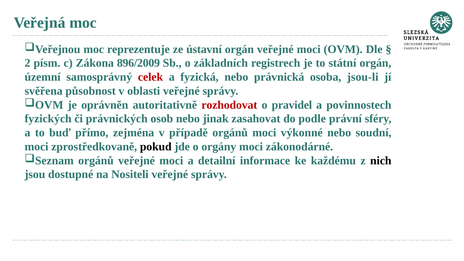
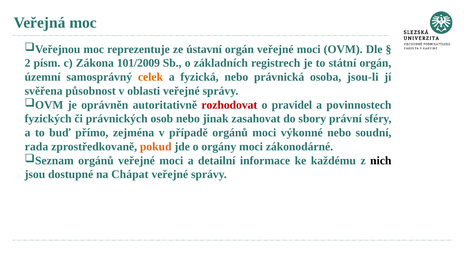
896/2009: 896/2009 -> 101/2009
celek colour: red -> orange
podle: podle -> sbory
moci at (37, 147): moci -> rada
pokud colour: black -> orange
Nositeli: Nositeli -> Chápat
